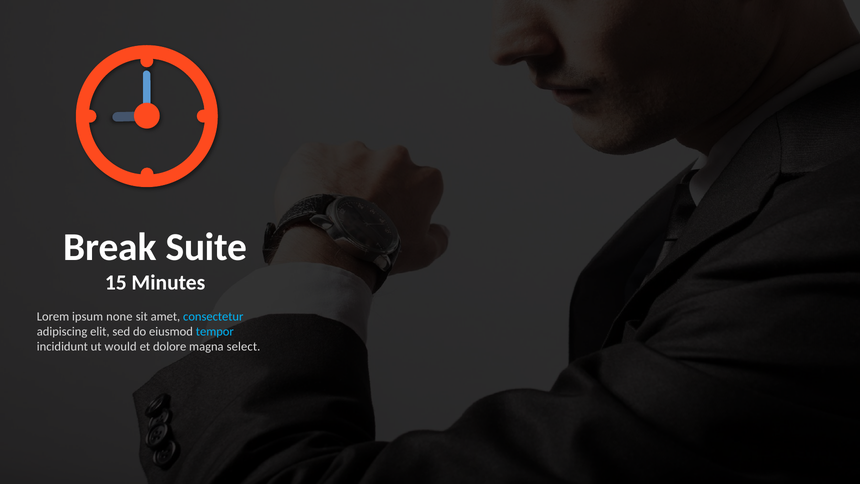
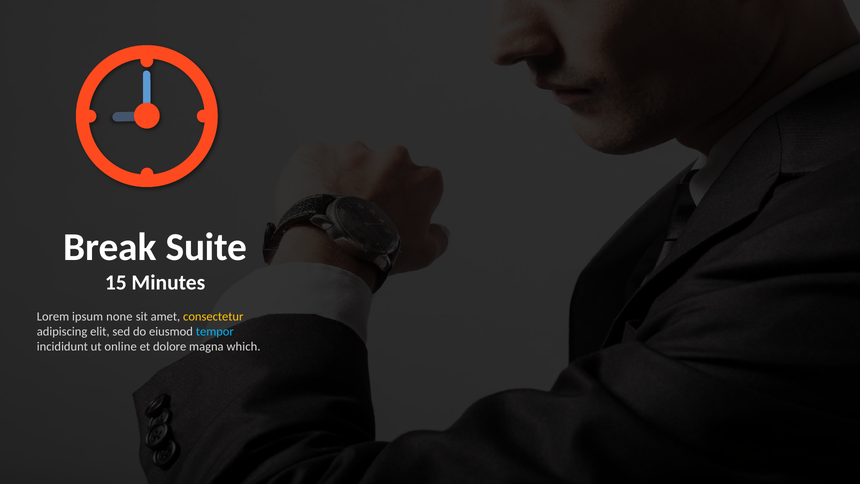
consectetur colour: light blue -> yellow
would: would -> online
select: select -> which
